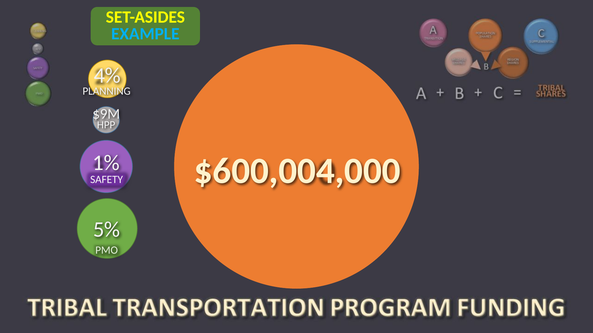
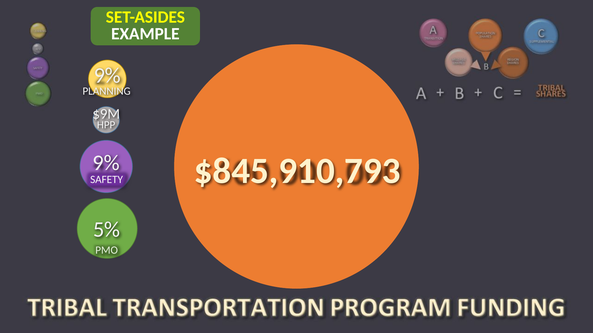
EXAMPLE colour: light blue -> white
4% at (107, 76): 4% -> 9%
1% at (106, 163): 1% -> 9%
$600,004,000: $600,004,000 -> $845,910,793
